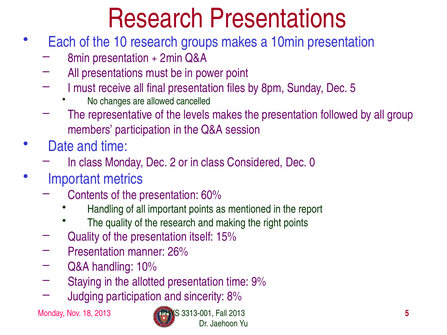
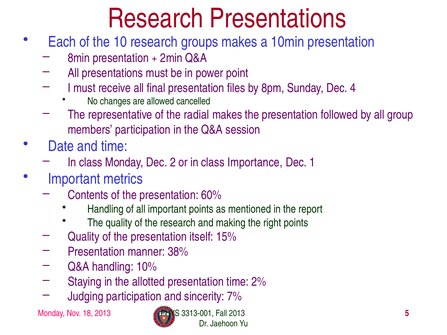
Dec 5: 5 -> 4
levels: levels -> radial
Considered: Considered -> Importance
0: 0 -> 1
26%: 26% -> 38%
9%: 9% -> 2%
8%: 8% -> 7%
